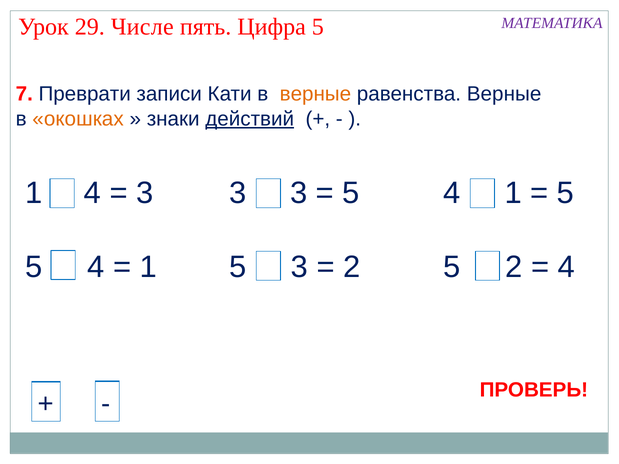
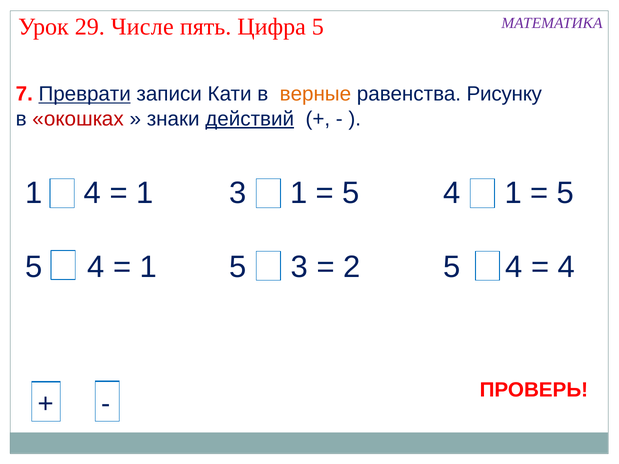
Преврати underline: none -> present
равенства Верные: Верные -> Рисунку
окошках colour: orange -> red
3 at (145, 193): 3 -> 1
3 at (299, 193): 3 -> 1
2 at (514, 267): 2 -> 4
